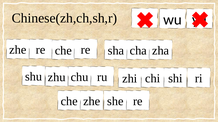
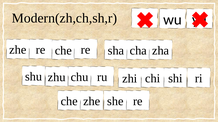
Chinese(zh,ch,sh,r: Chinese(zh,ch,sh,r -> Modern(zh,ch,sh,r
